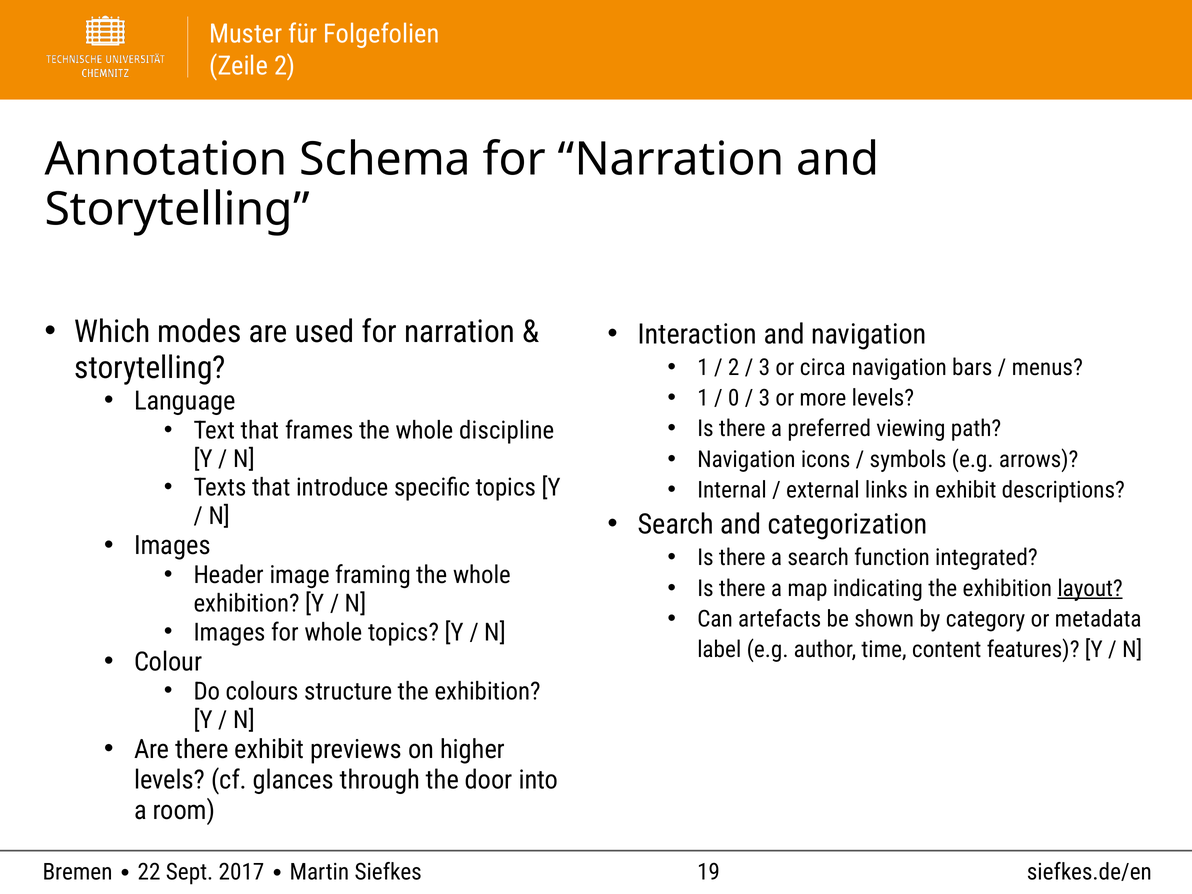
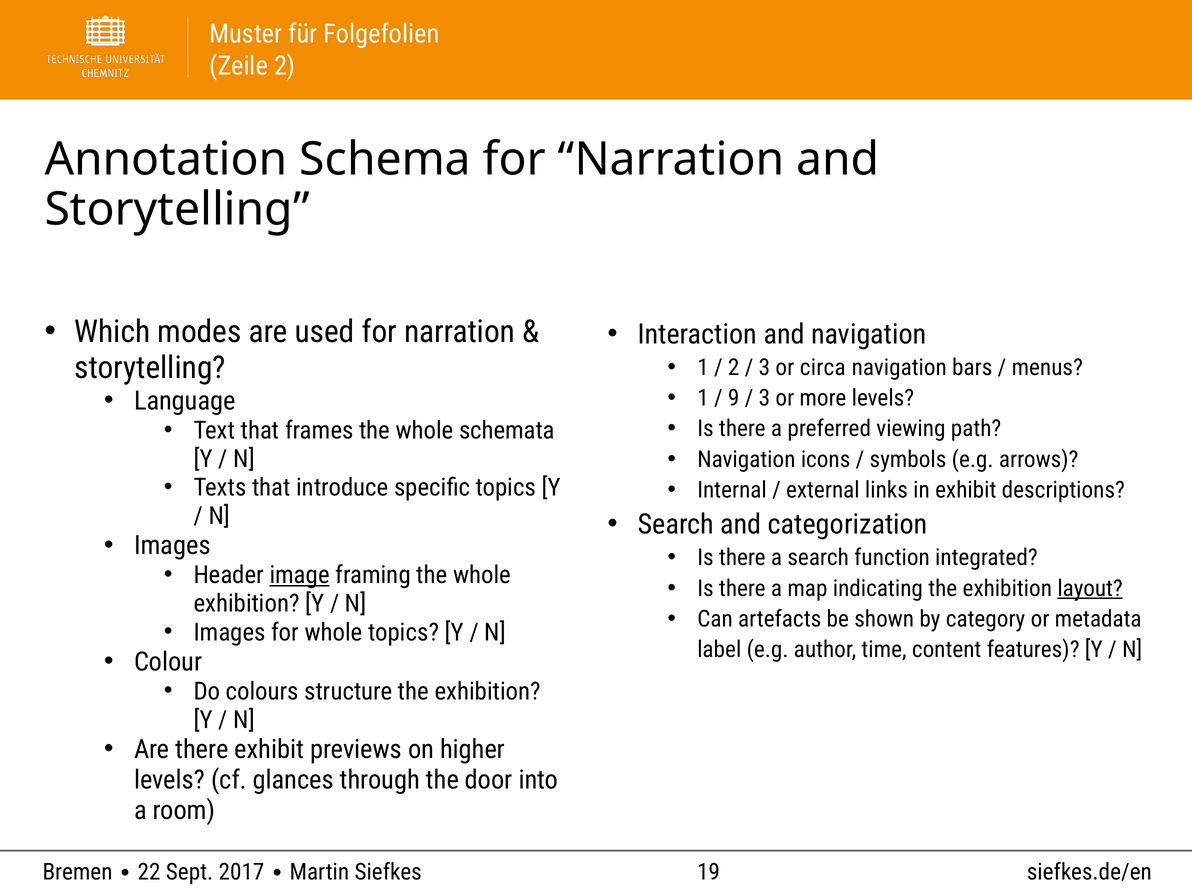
0: 0 -> 9
discipline: discipline -> schemata
image underline: none -> present
